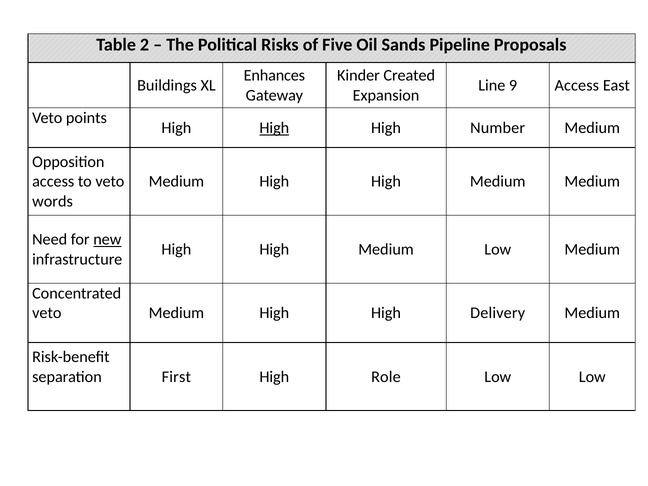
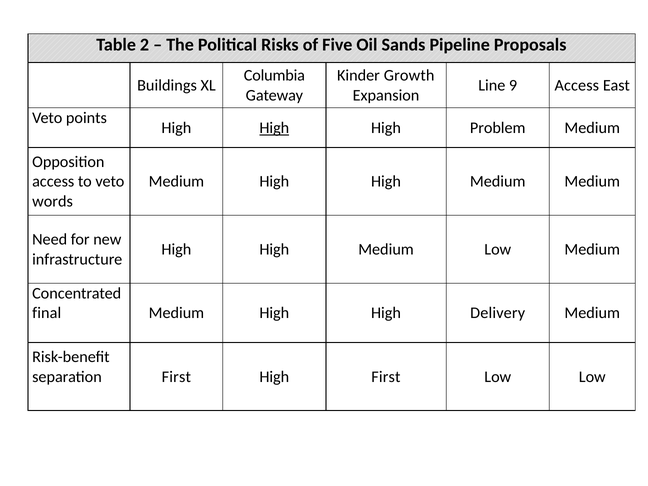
Enhances: Enhances -> Columbia
Created: Created -> Growth
Number: Number -> Problem
new underline: present -> none
veto at (47, 313): veto -> final
High Role: Role -> First
